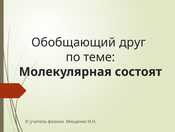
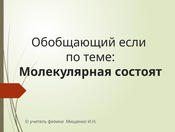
друг: друг -> если
